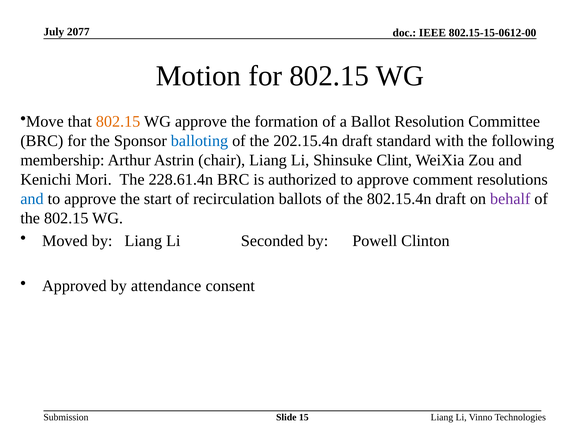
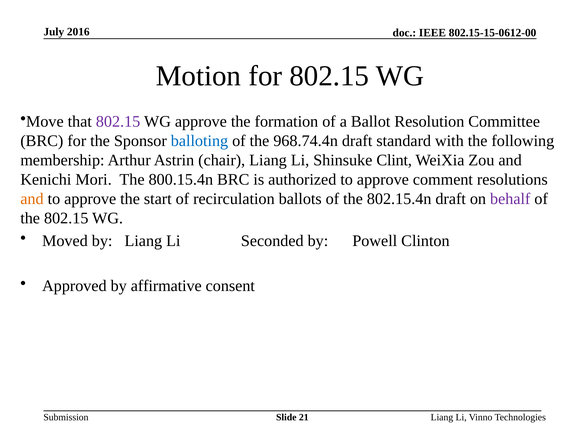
2077: 2077 -> 2016
802.15 at (118, 122) colour: orange -> purple
202.15.4n: 202.15.4n -> 968.74.4n
228.61.4n: 228.61.4n -> 800.15.4n
and at (32, 199) colour: blue -> orange
attendance: attendance -> affirmative
15: 15 -> 21
